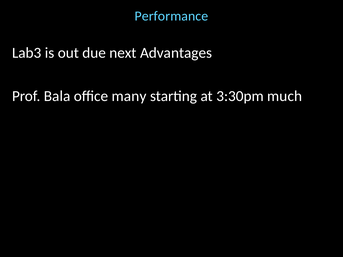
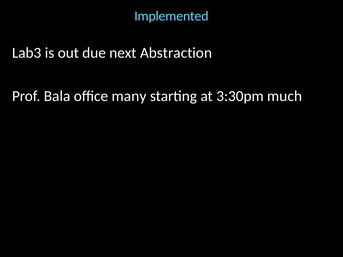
Performance: Performance -> Implemented
Advantages: Advantages -> Abstraction
